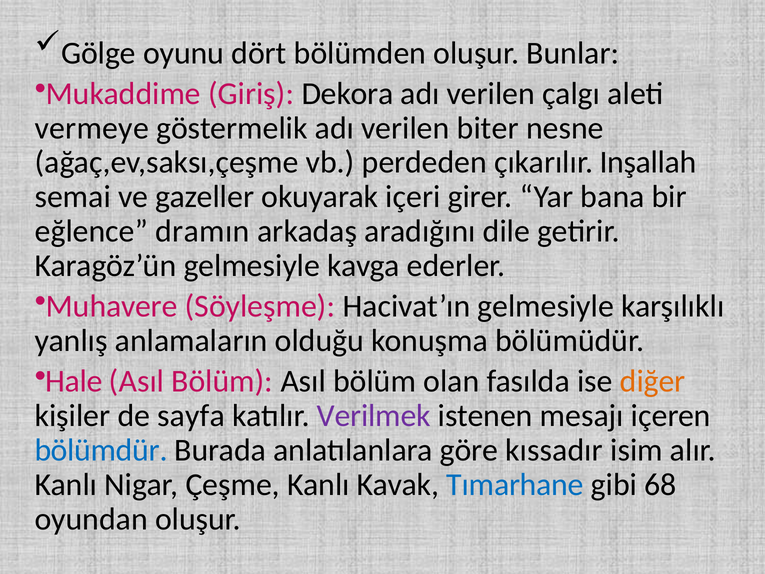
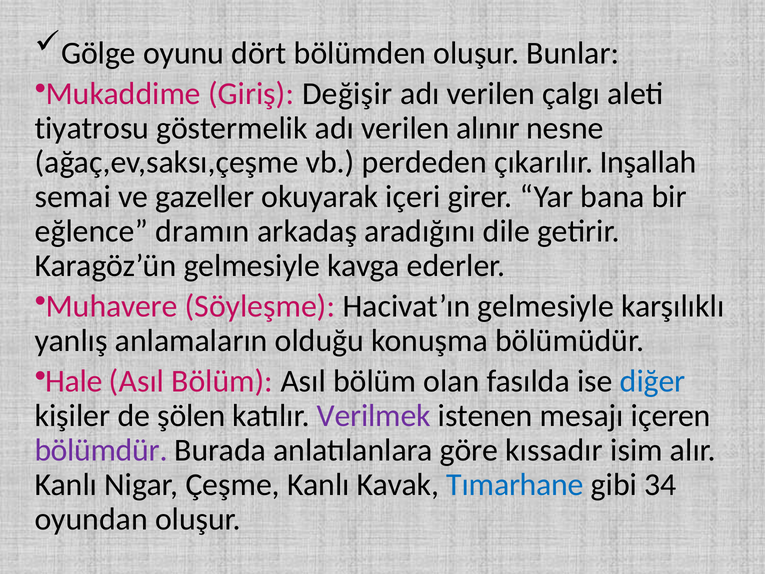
Dekora: Dekora -> Değişir
vermeye: vermeye -> tiyatrosu
biter: biter -> alınır
diğer colour: orange -> blue
sayfa: sayfa -> şölen
bölümdür colour: blue -> purple
68: 68 -> 34
